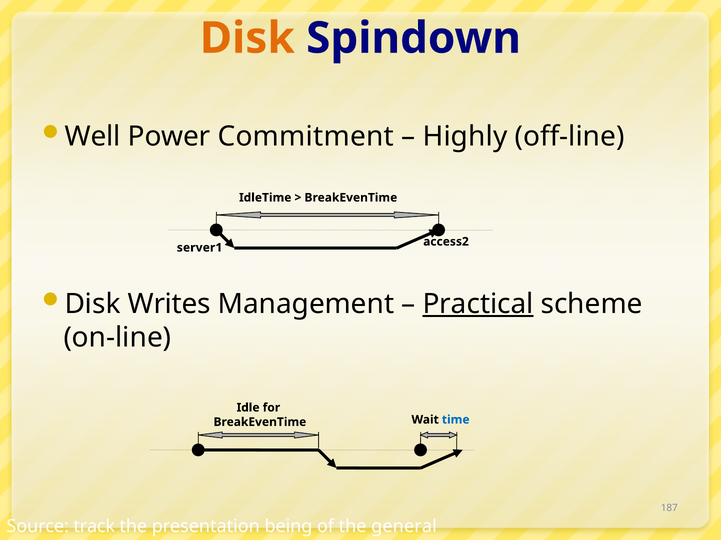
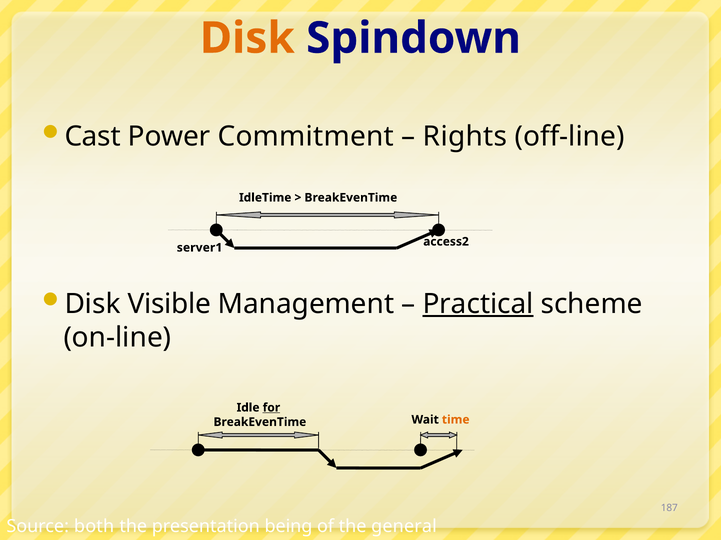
Well: Well -> Cast
Highly: Highly -> Rights
Writes: Writes -> Visible
for underline: none -> present
time colour: blue -> orange
track: track -> both
